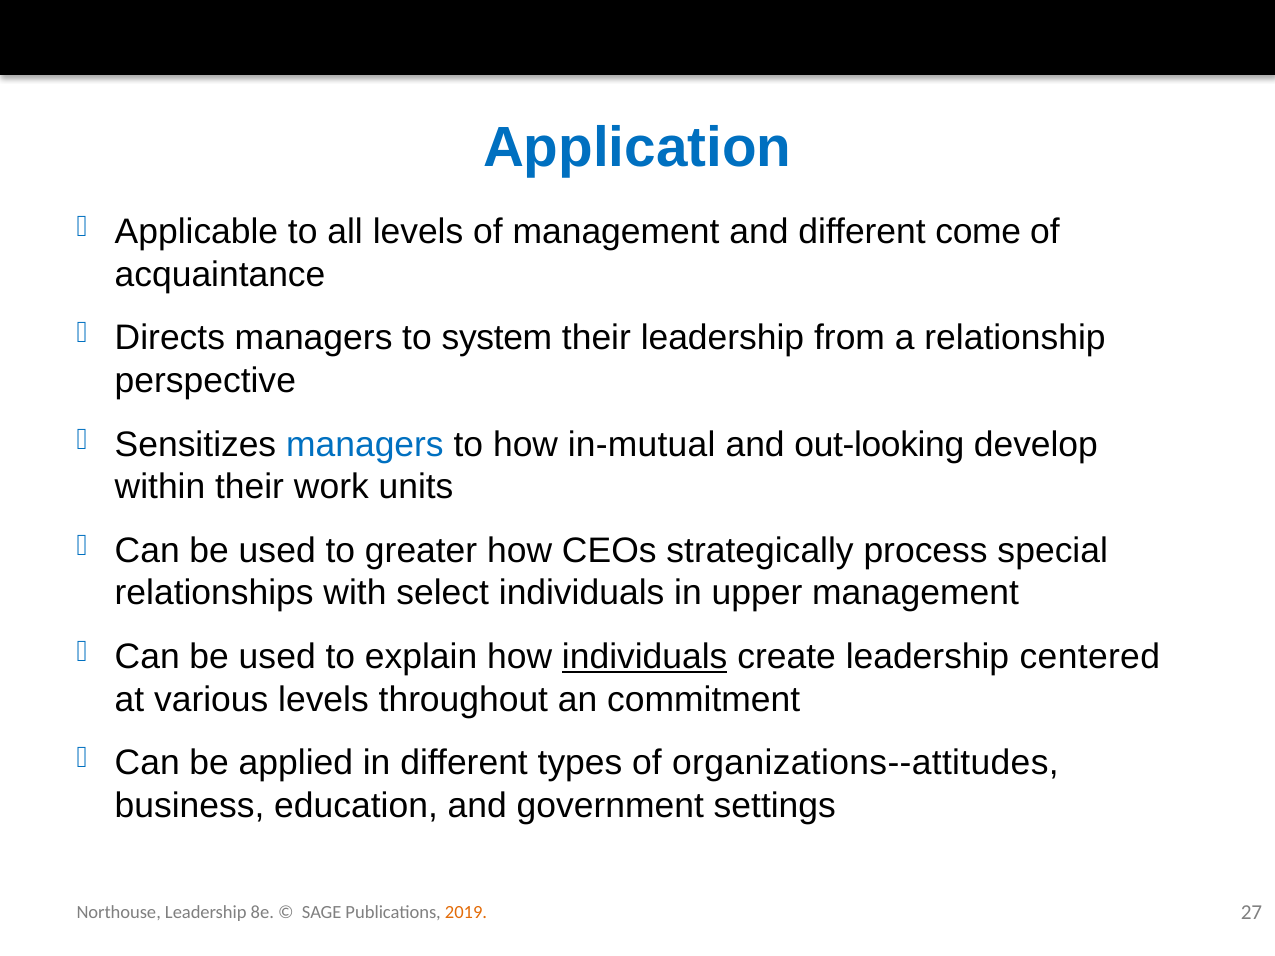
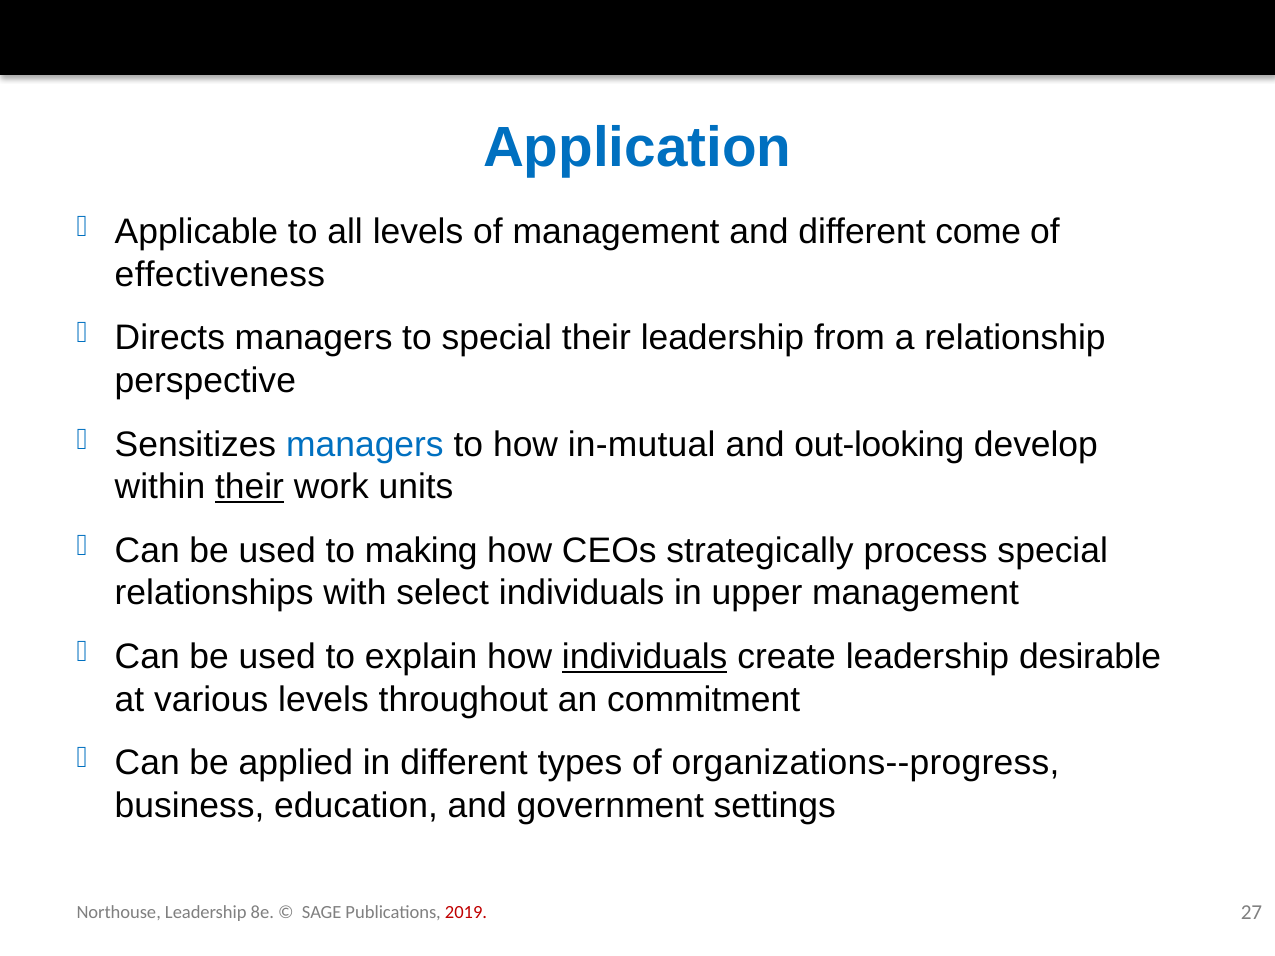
acquaintance: acquaintance -> effectiveness
to system: system -> special
their at (250, 487) underline: none -> present
greater: greater -> making
centered: centered -> desirable
organizations--attitudes: organizations--attitudes -> organizations--progress
2019 colour: orange -> red
